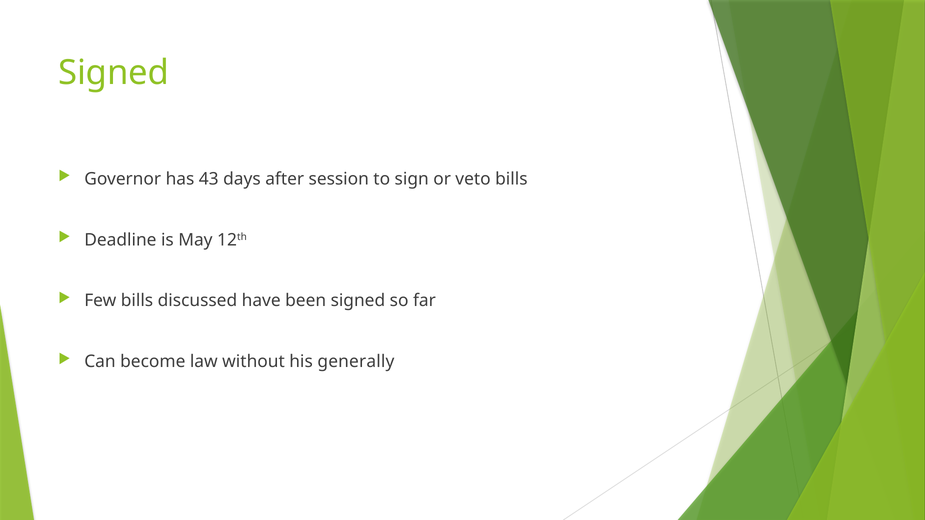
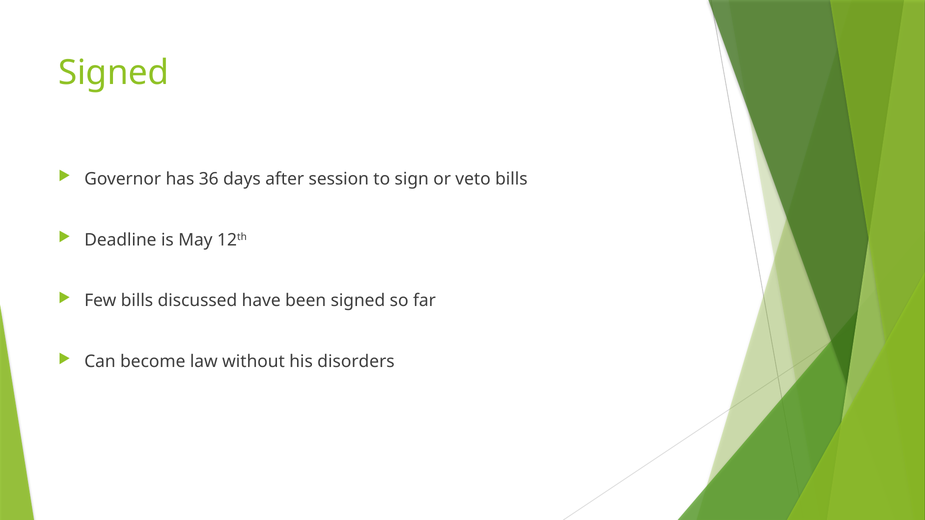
43: 43 -> 36
generally: generally -> disorders
